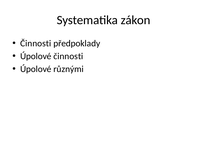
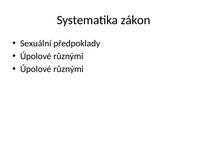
Činnosti at (36, 43): Činnosti -> Sexuální
činnosti at (68, 56): činnosti -> různými
